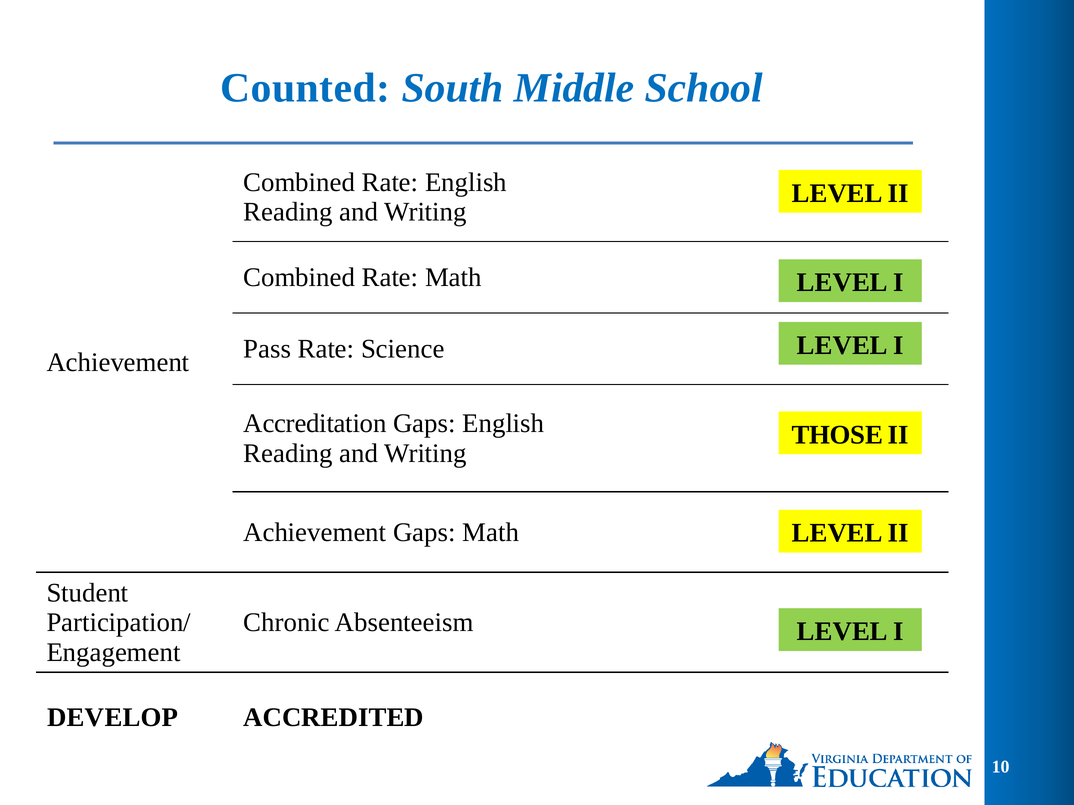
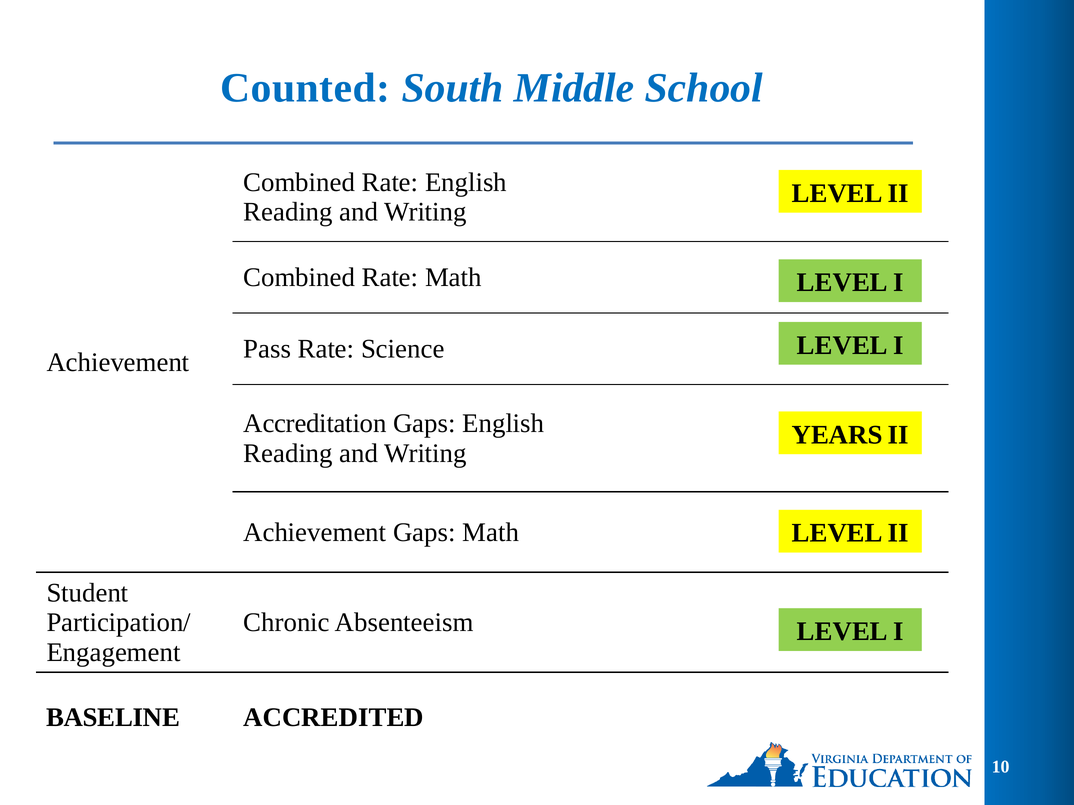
THOSE: THOSE -> YEARS
DEVELOP: DEVELOP -> BASELINE
